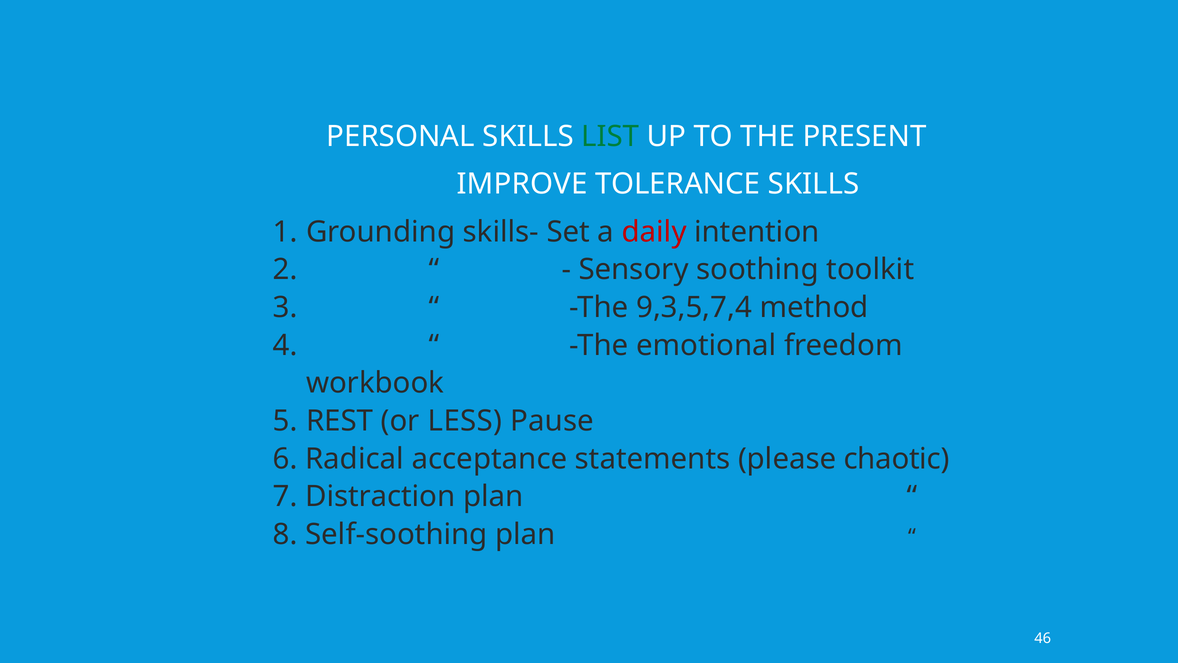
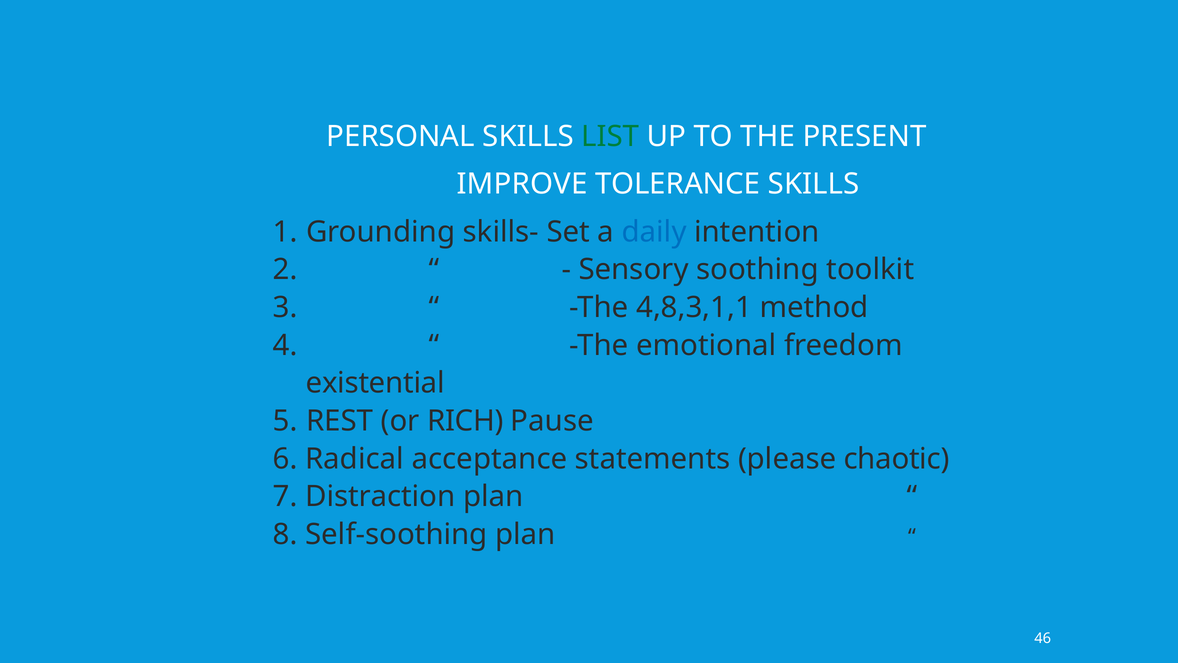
daily colour: red -> blue
9,3,5,7,4: 9,3,5,7,4 -> 4,8,3,1,1
workbook: workbook -> existential
LESS: LESS -> RICH
